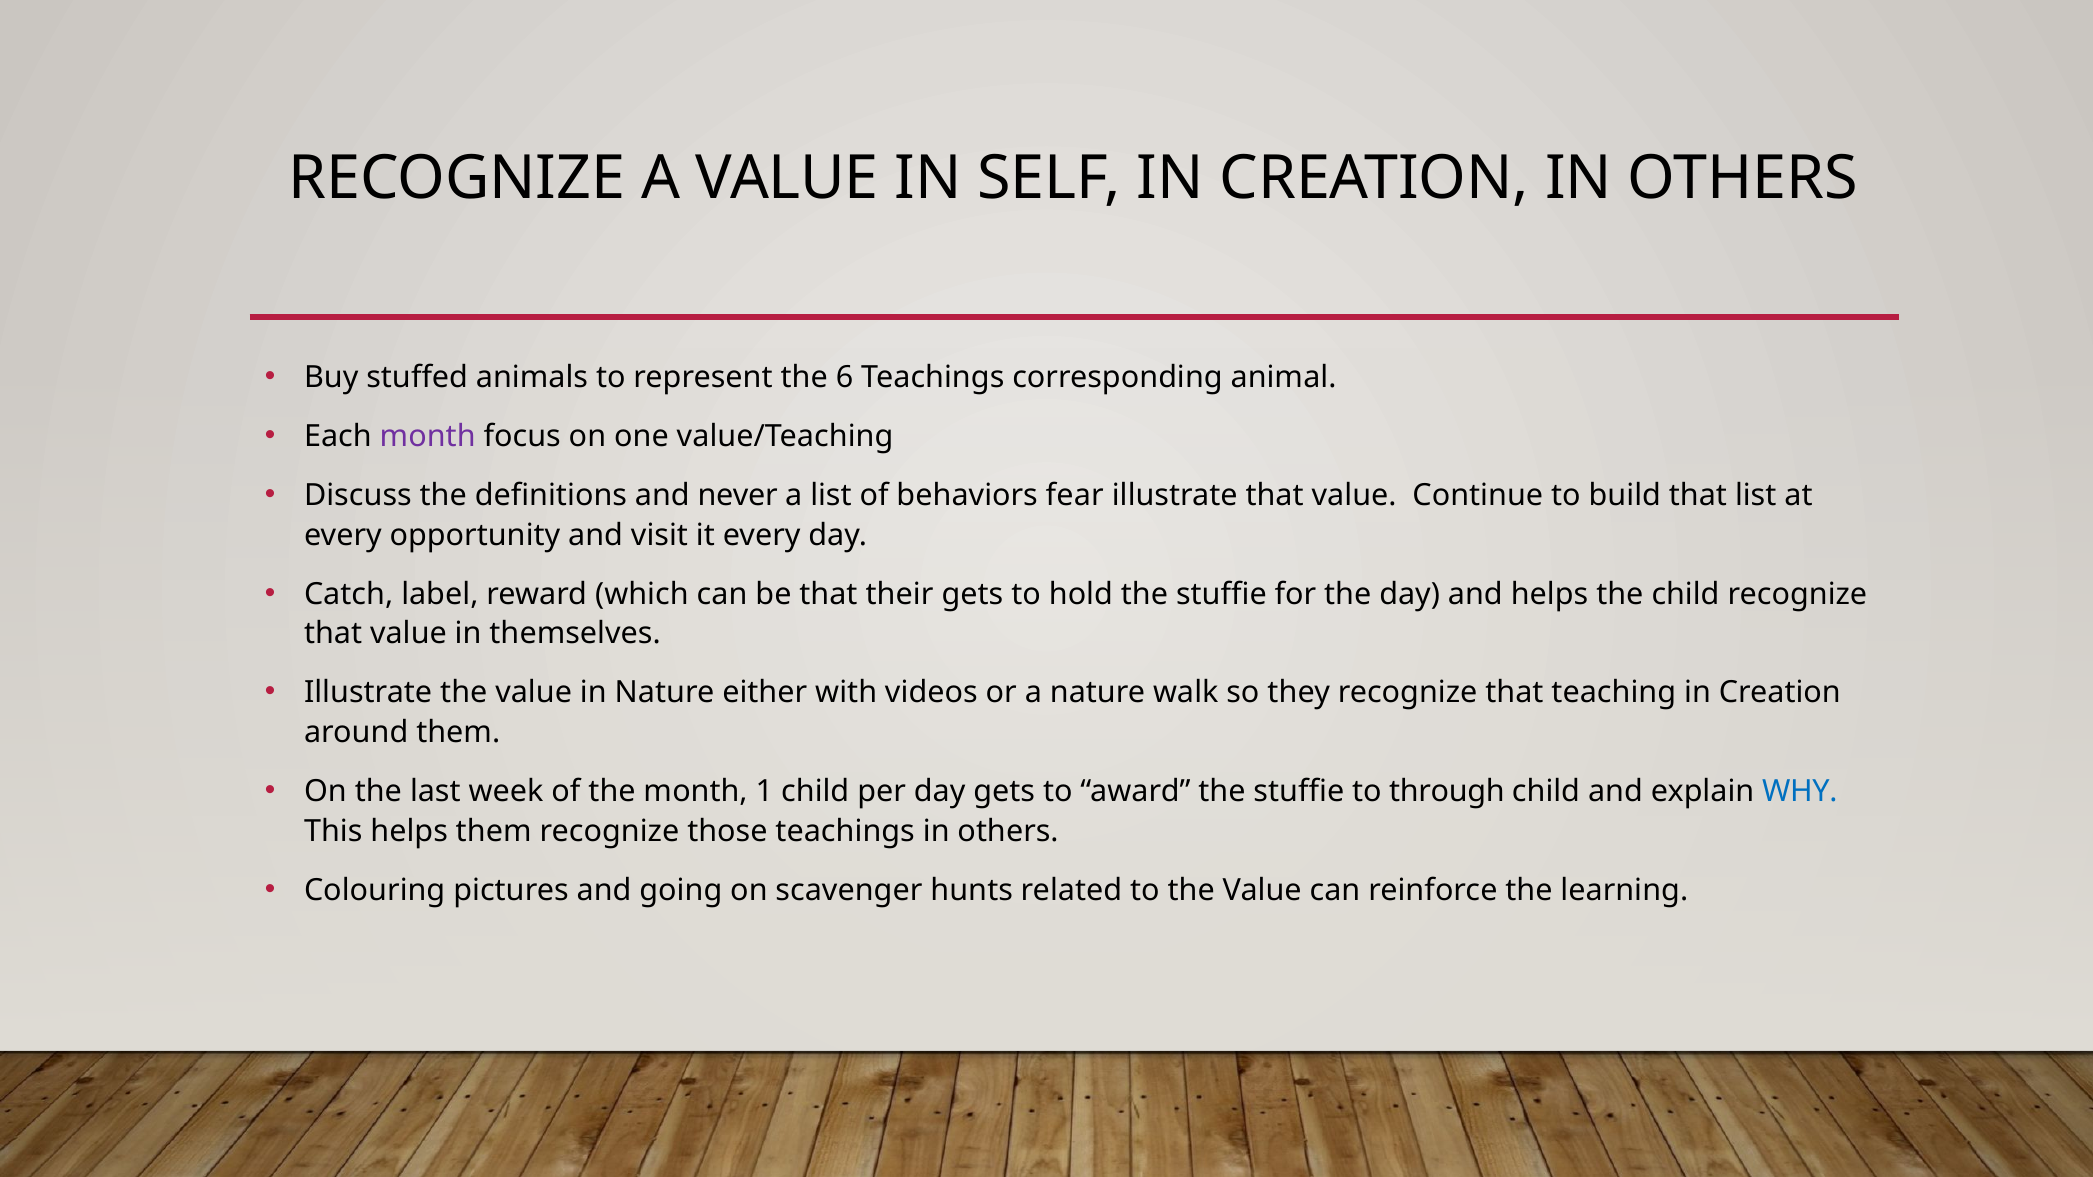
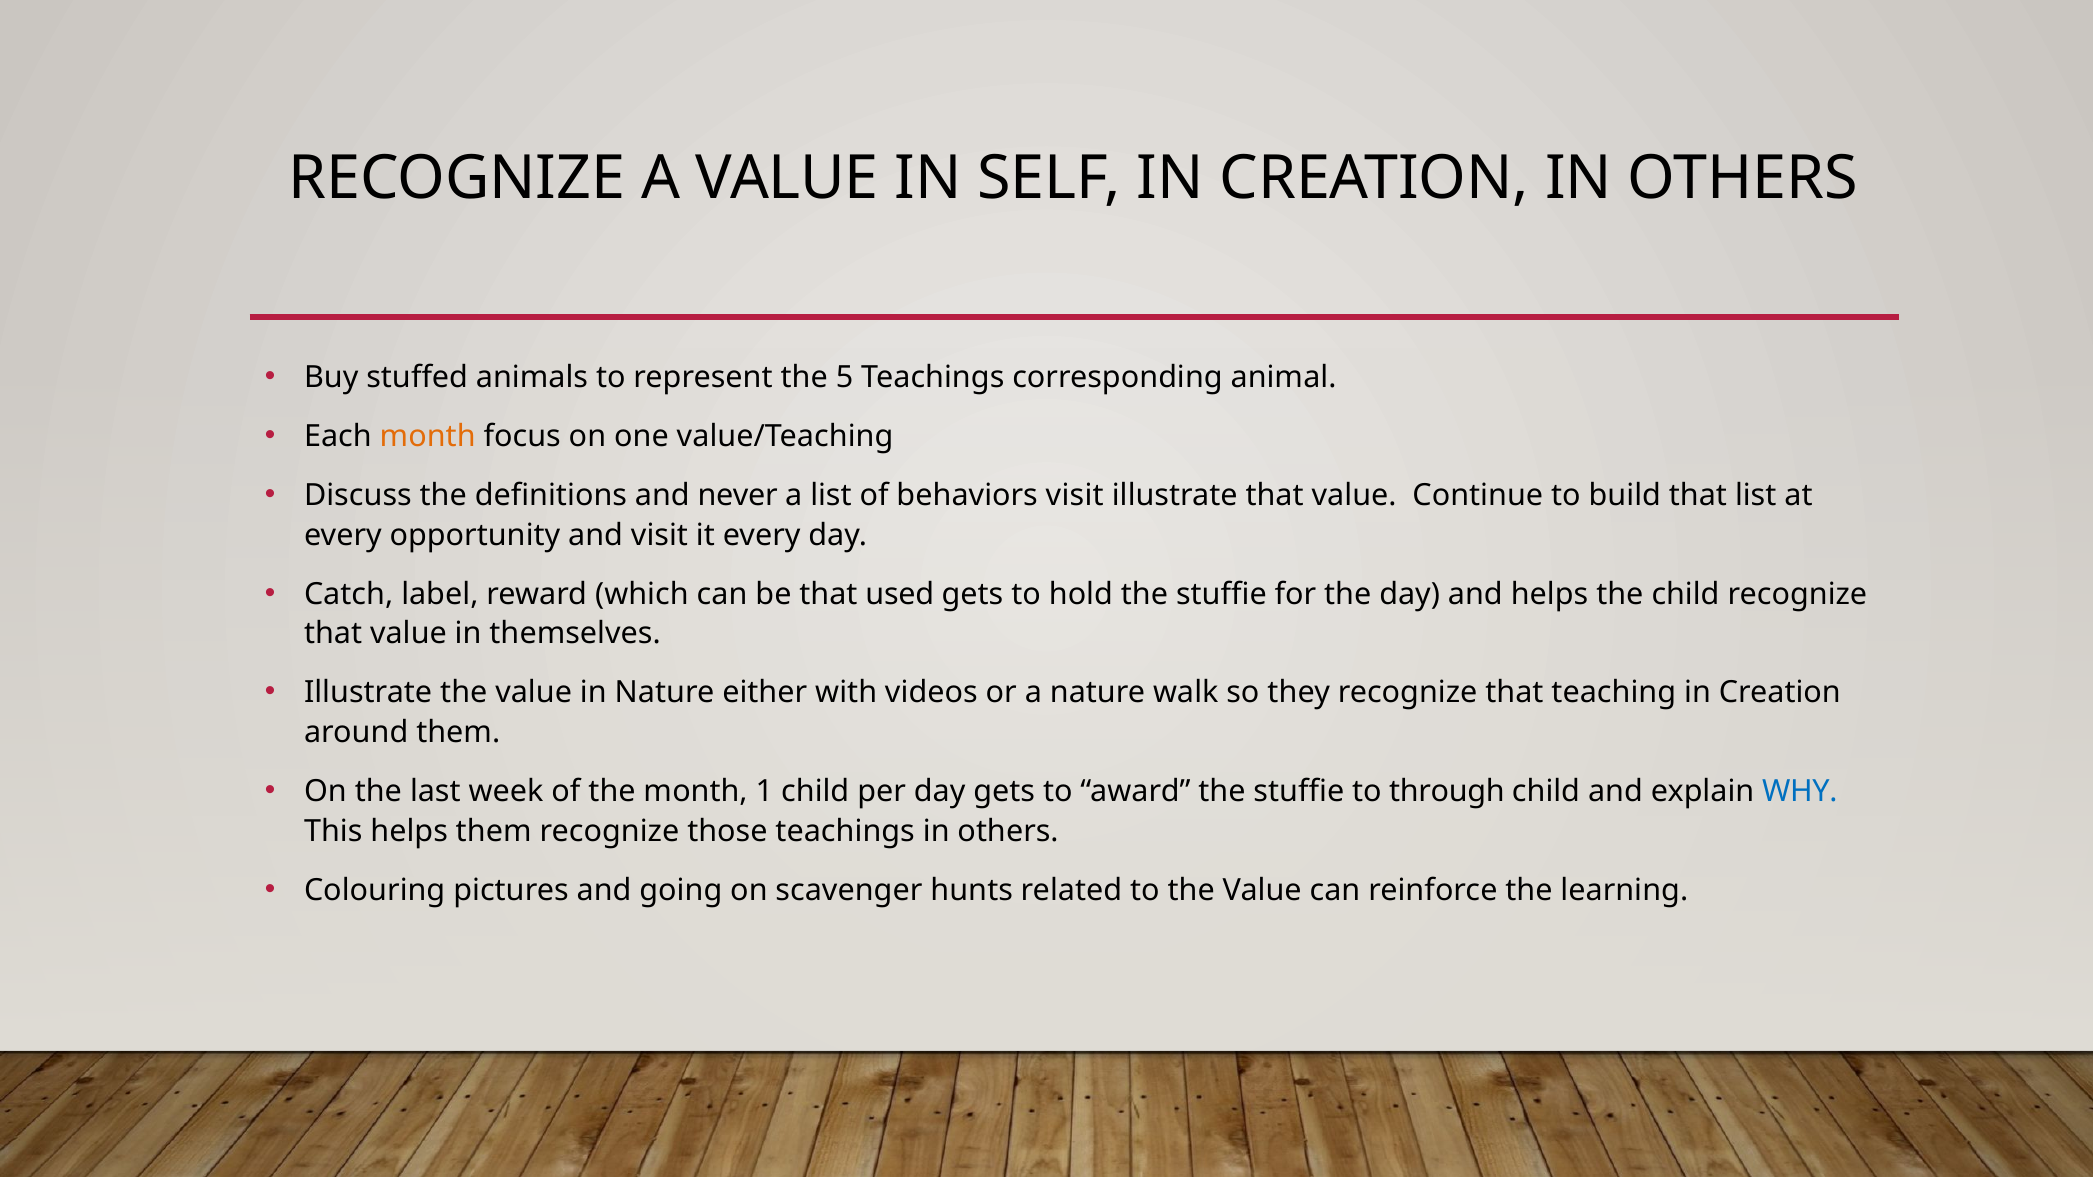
6: 6 -> 5
month at (428, 436) colour: purple -> orange
behaviors fear: fear -> visit
their: their -> used
